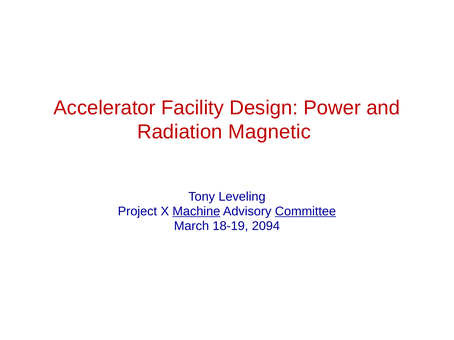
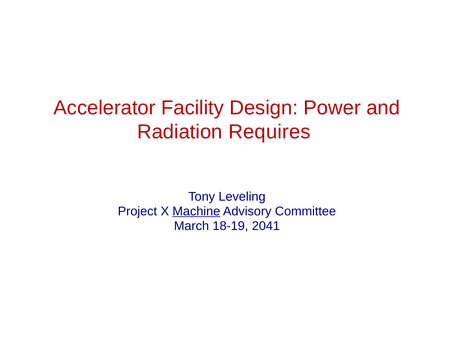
Magnetic: Magnetic -> Requires
Committee underline: present -> none
2094: 2094 -> 2041
